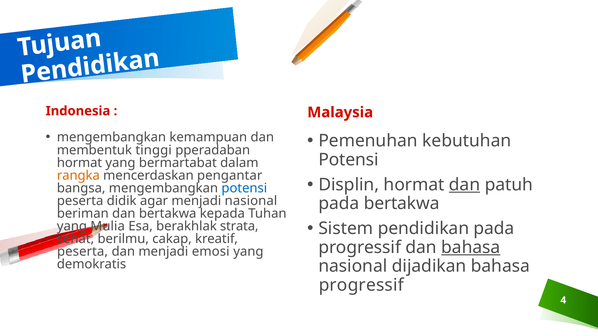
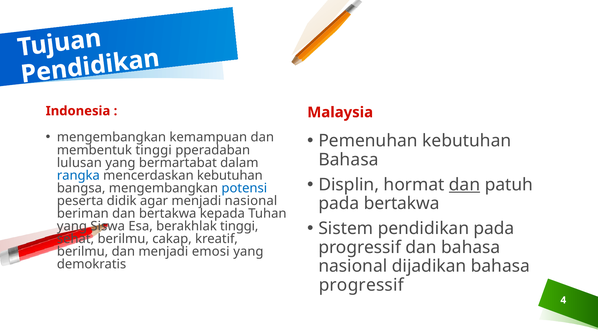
Potensi at (349, 160): Potensi -> Bahasa
hormat at (79, 163): hormat -> lulusan
rangka colour: orange -> blue
mencerdaskan pengantar: pengantar -> kebutuhan
Mulia: Mulia -> Siswa
berakhlak strata: strata -> tinggi
bahasa at (471, 248) underline: present -> none
peserta at (82, 252): peserta -> berilmu
